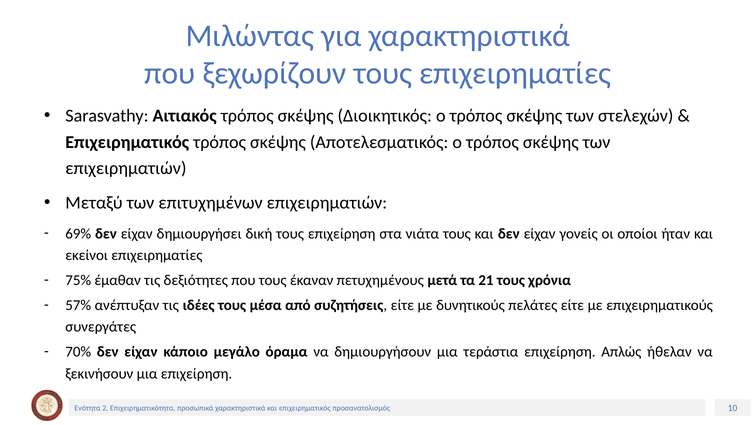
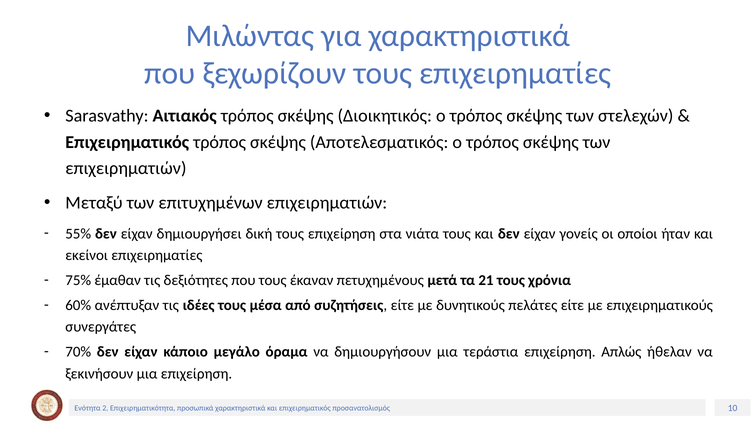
69%: 69% -> 55%
57%: 57% -> 60%
